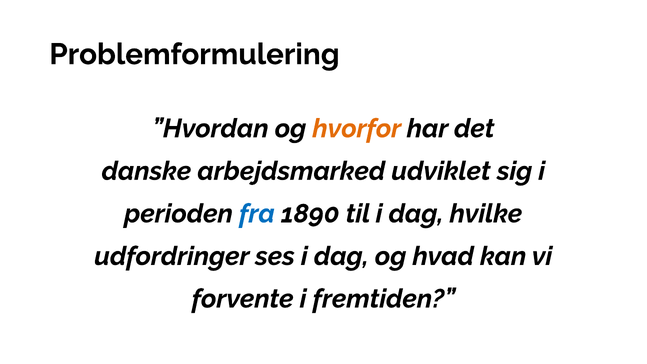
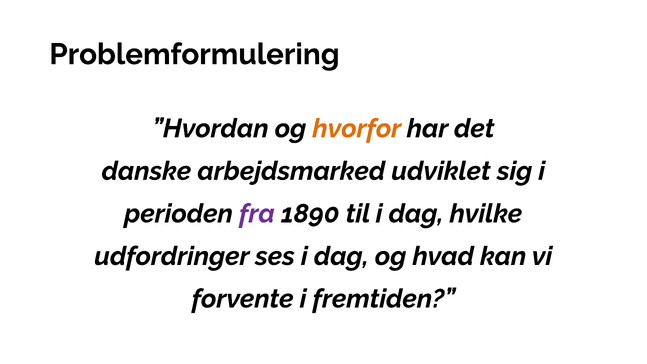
fra colour: blue -> purple
